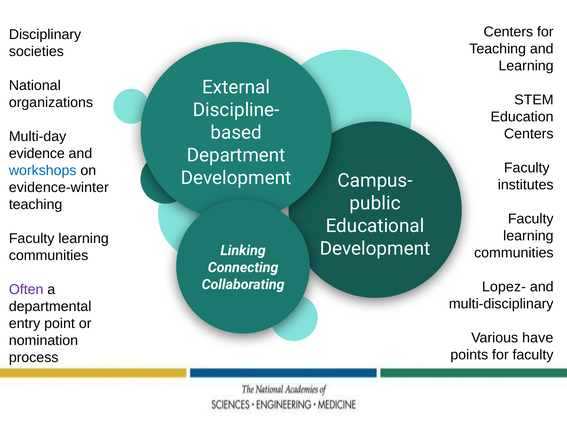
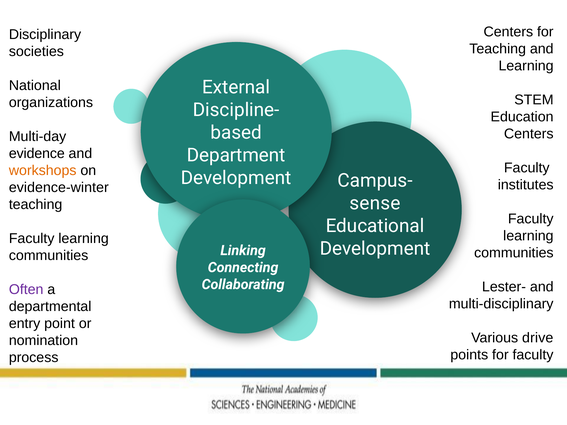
workshops colour: blue -> orange
public: public -> sense
Lopez-: Lopez- -> Lester-
have: have -> drive
